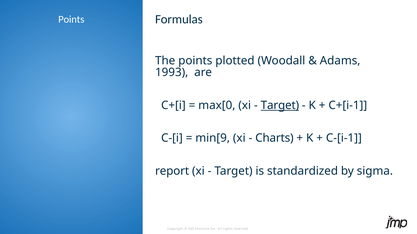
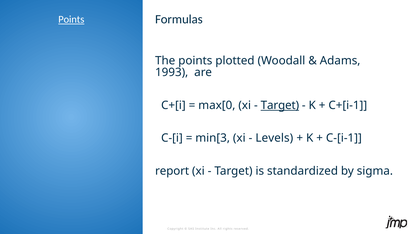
Points at (71, 20) underline: none -> present
min[9: min[9 -> min[3
Charts: Charts -> Levels
